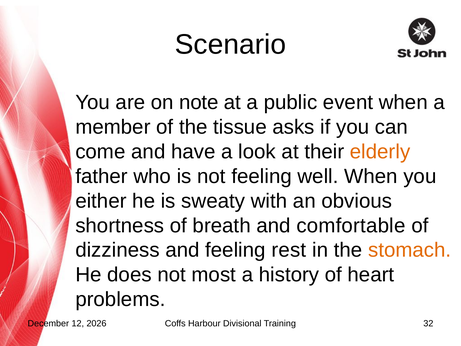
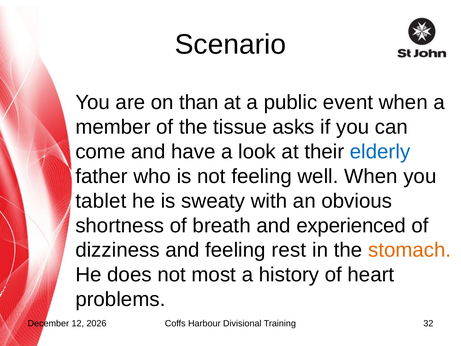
note: note -> than
elderly colour: orange -> blue
either: either -> tablet
comfortable: comfortable -> experienced
